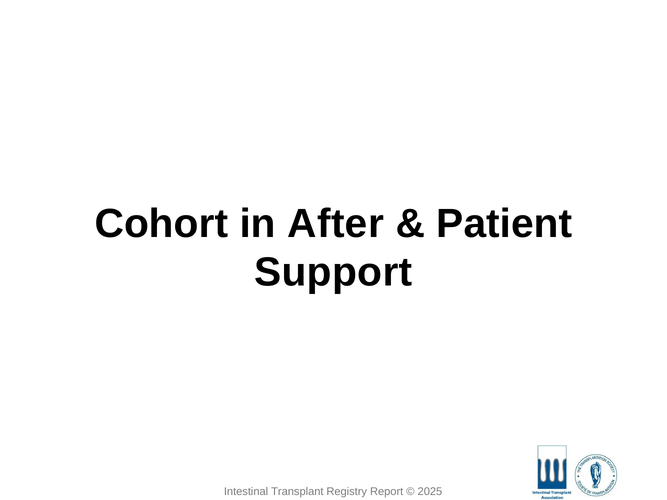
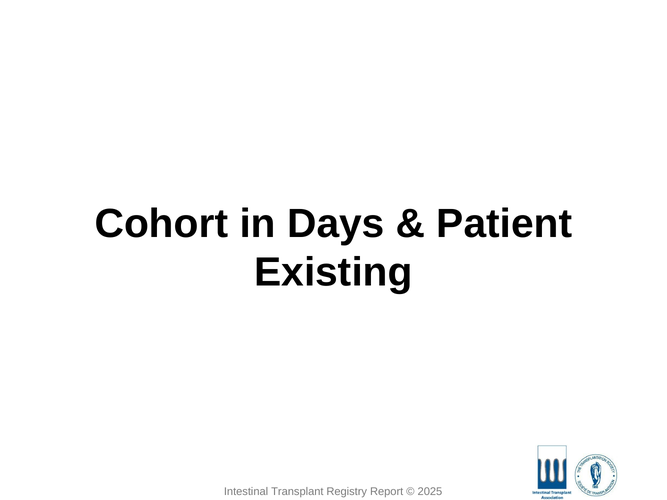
After: After -> Days
Support: Support -> Existing
